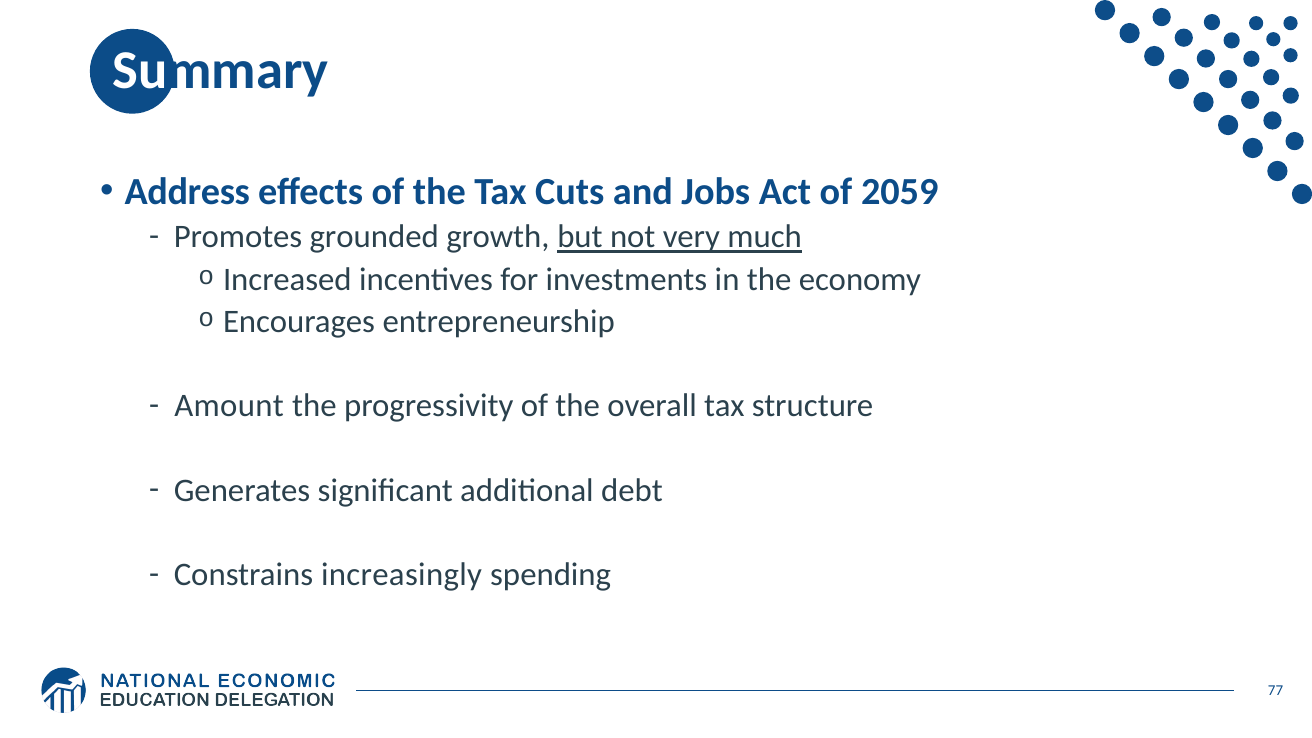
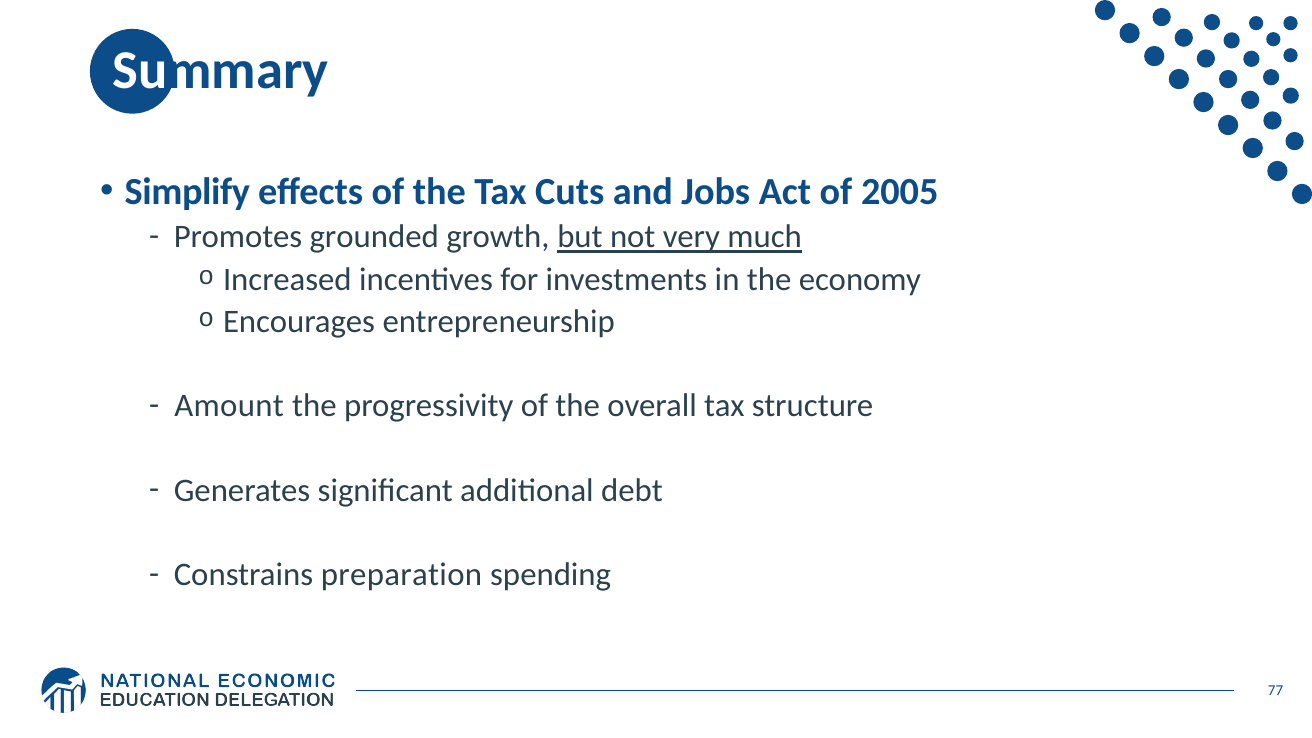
Address: Address -> Simplify
2059: 2059 -> 2005
increasingly: increasingly -> preparation
